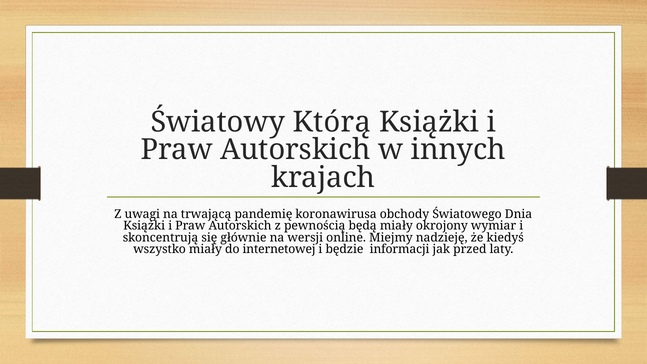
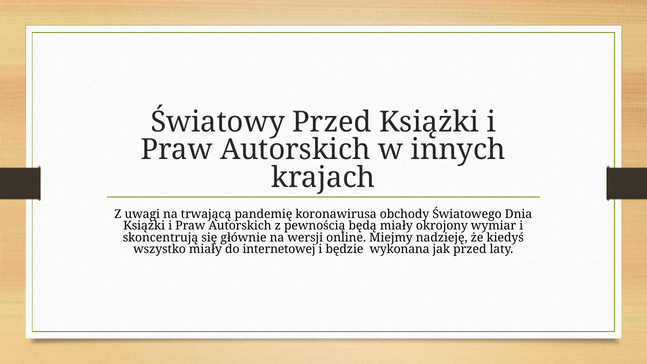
Światowy Którą: Którą -> Przed
informacji: informacji -> wykonana
